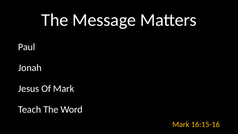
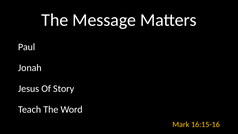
Of Mark: Mark -> Story
